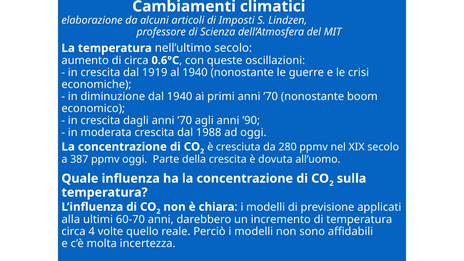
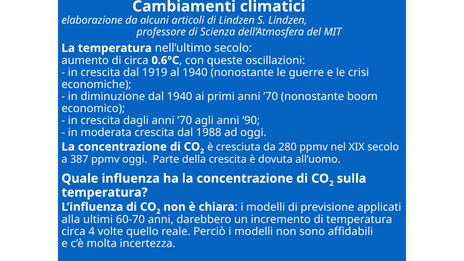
di Imposti: Imposti -> Lindzen
